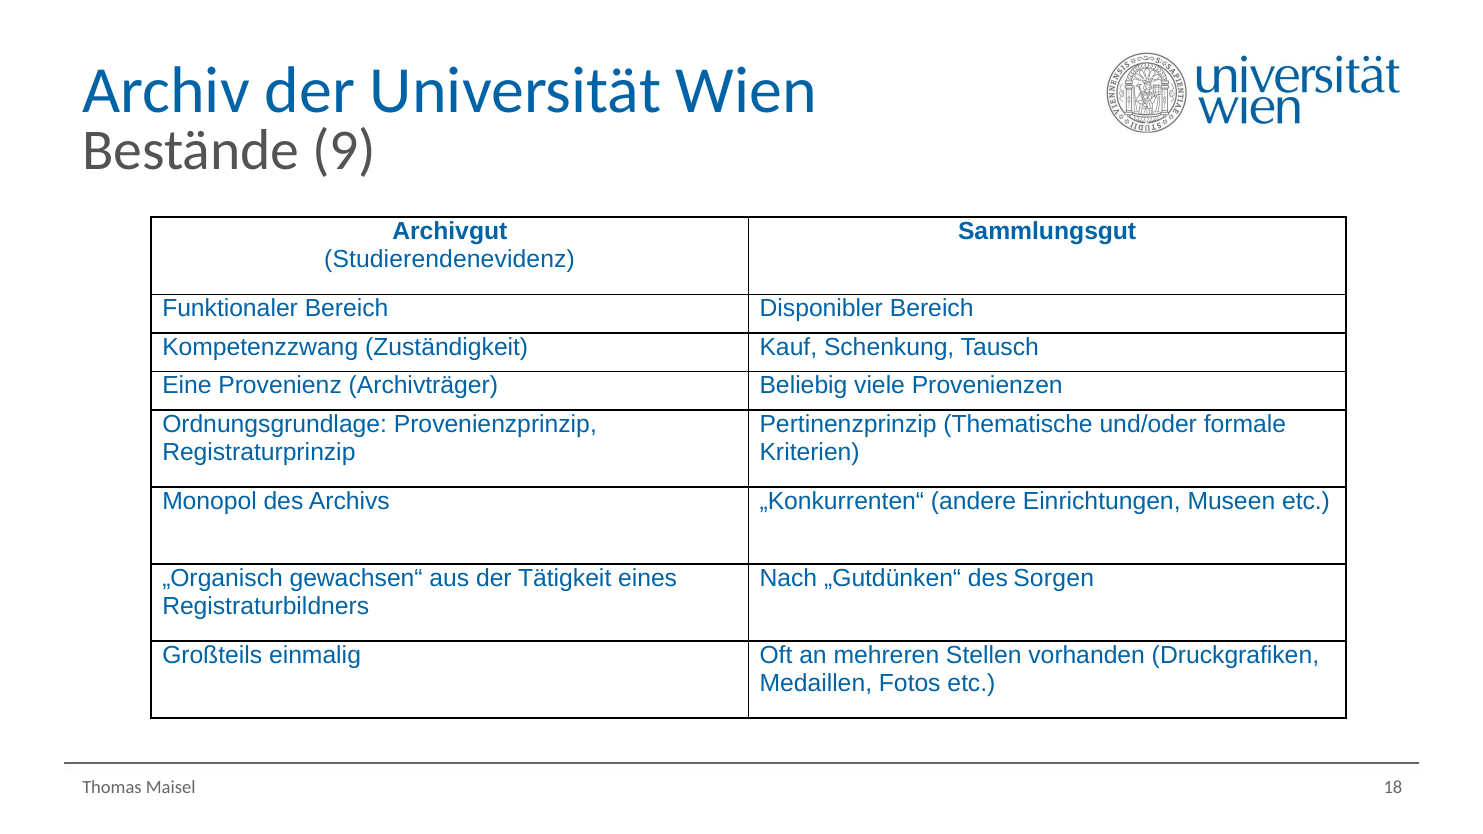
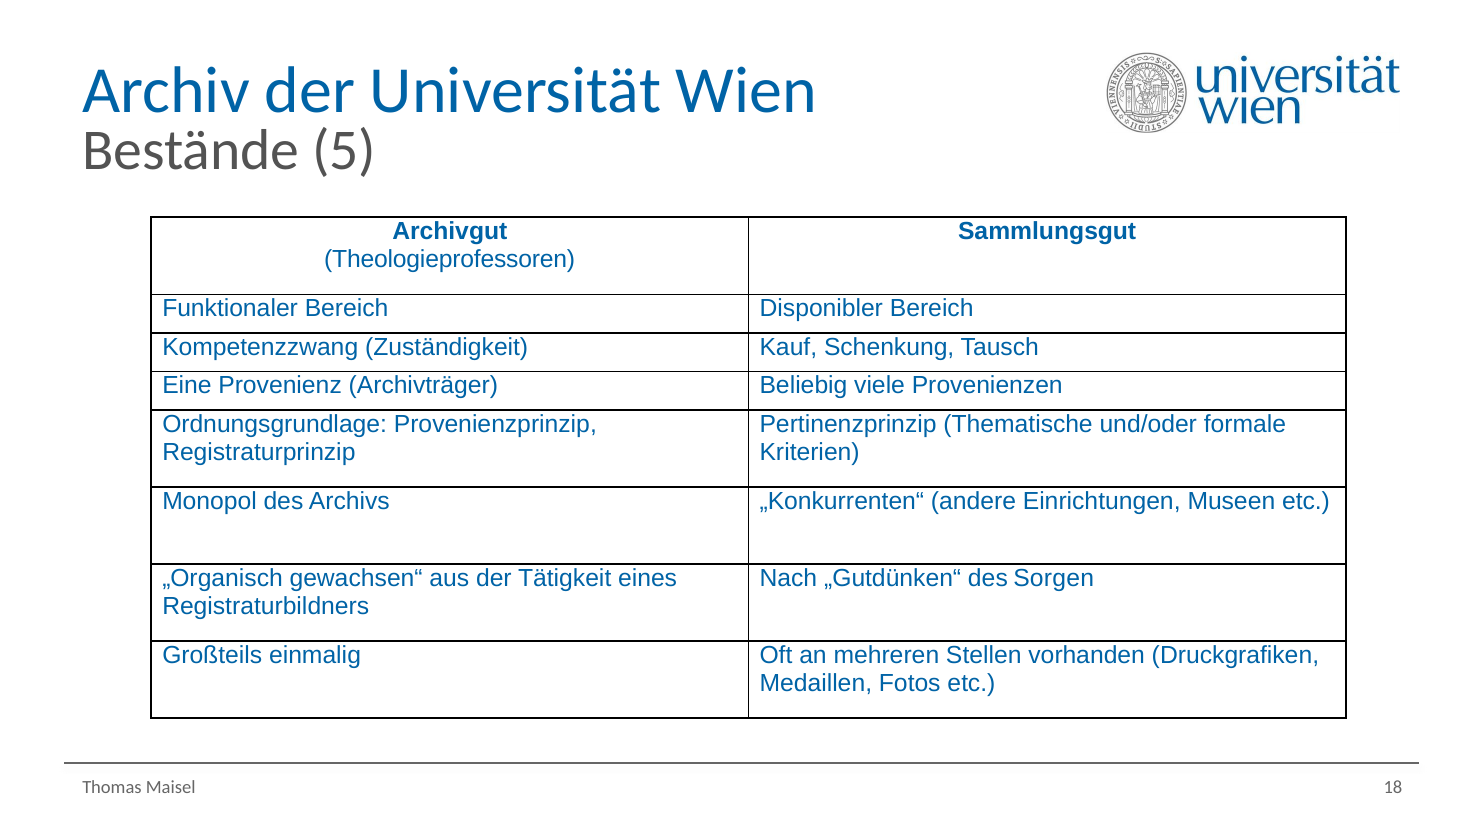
9: 9 -> 5
Studierendenevidenz: Studierendenevidenz -> Theologieprofessoren
